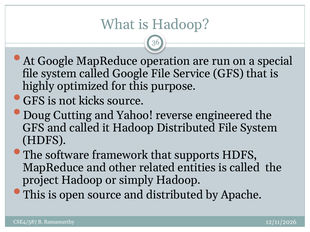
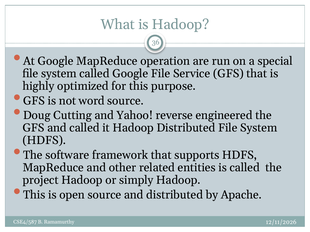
kicks: kicks -> word
